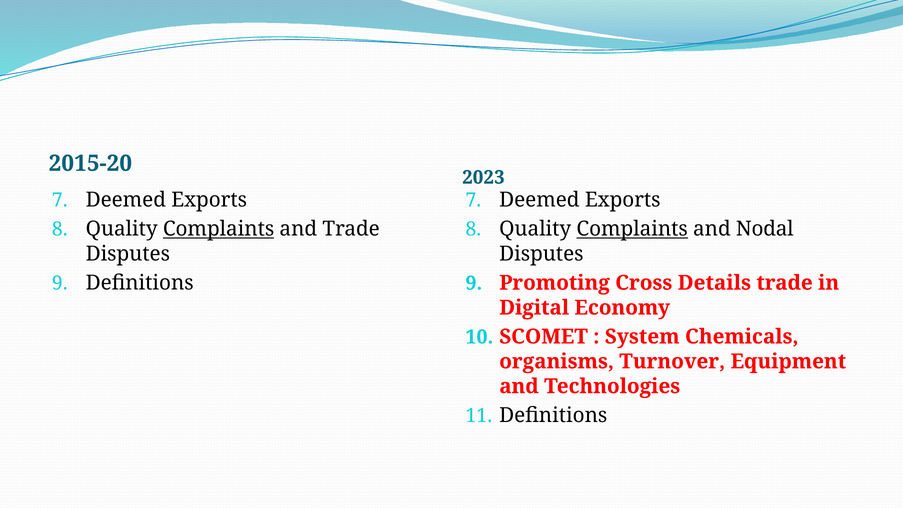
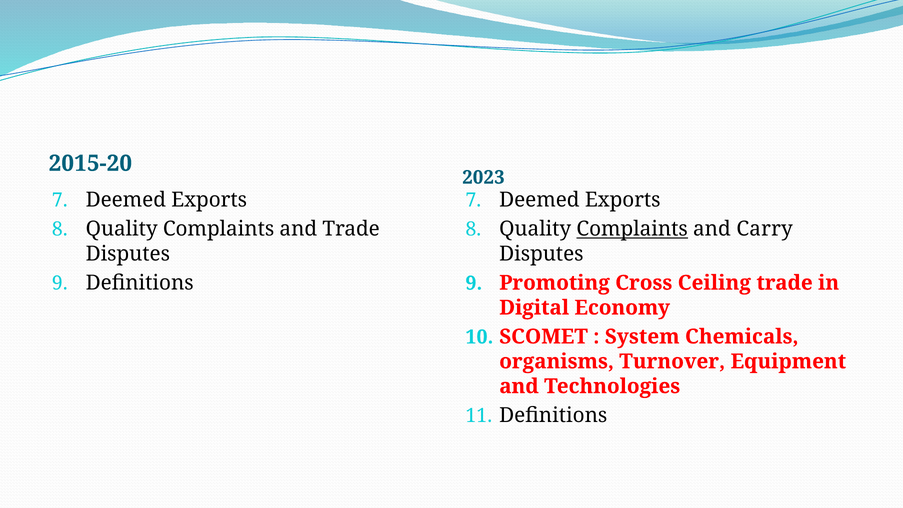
Complaints at (219, 229) underline: present -> none
Nodal: Nodal -> Carry
Details: Details -> Ceiling
